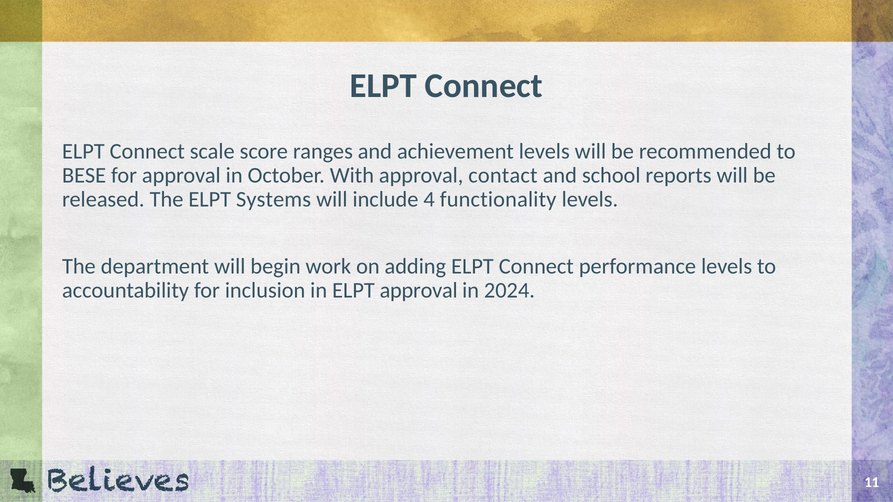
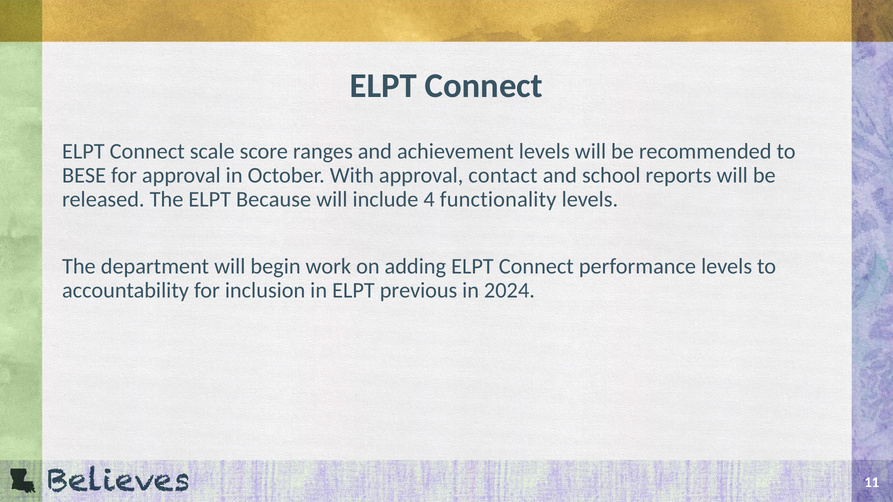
Systems: Systems -> Because
ELPT approval: approval -> previous
